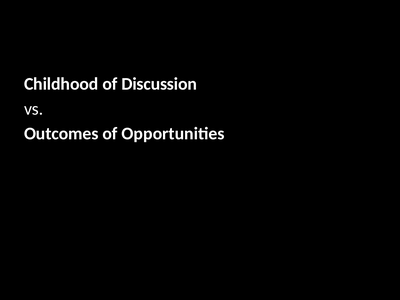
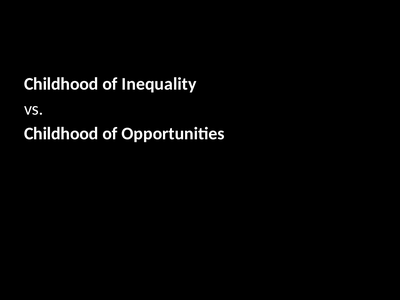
Discussion: Discussion -> Inequality
Outcomes at (61, 134): Outcomes -> Childhood
